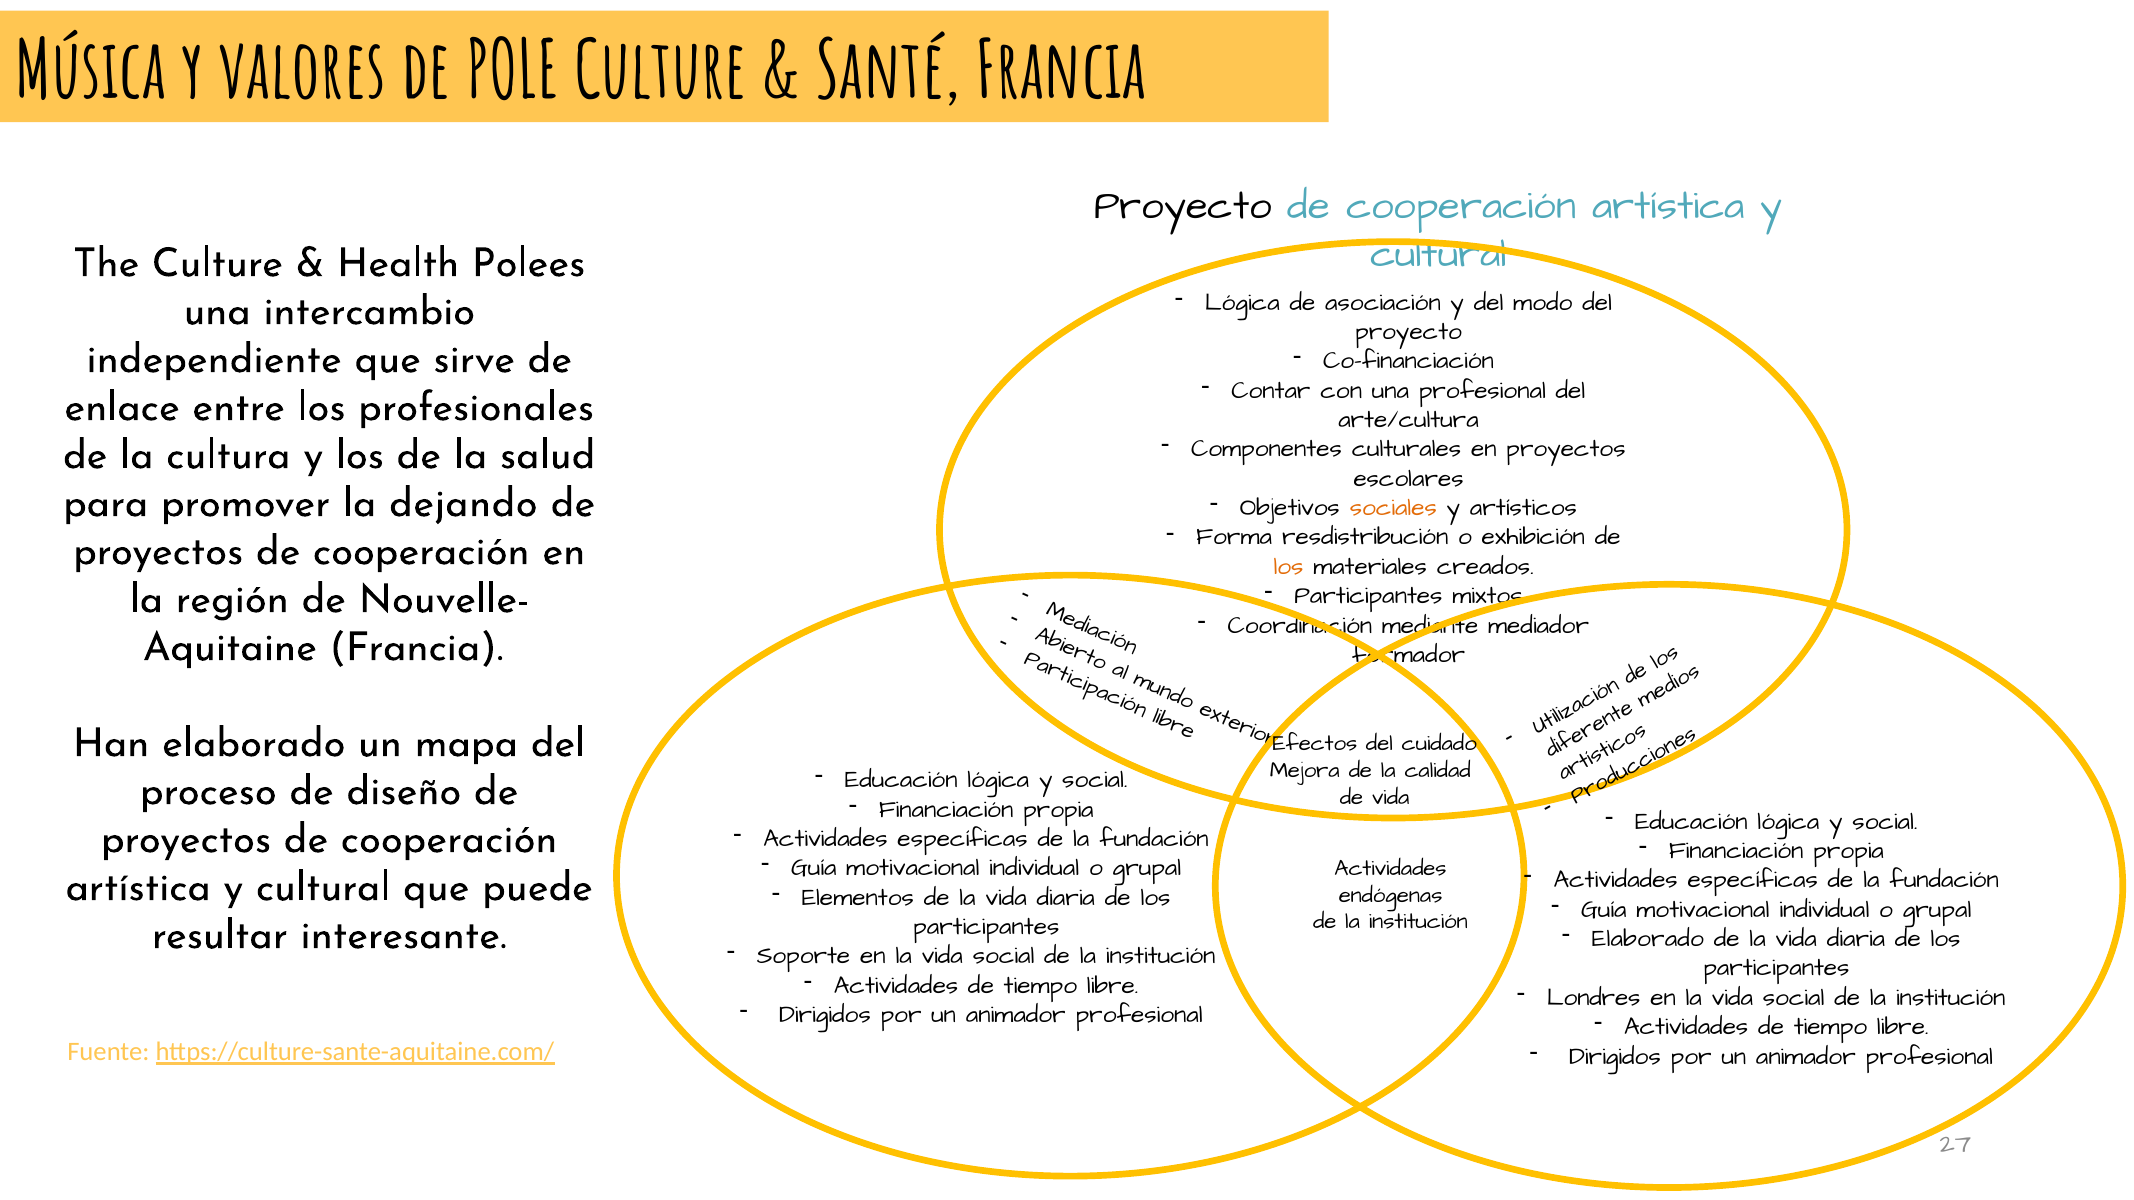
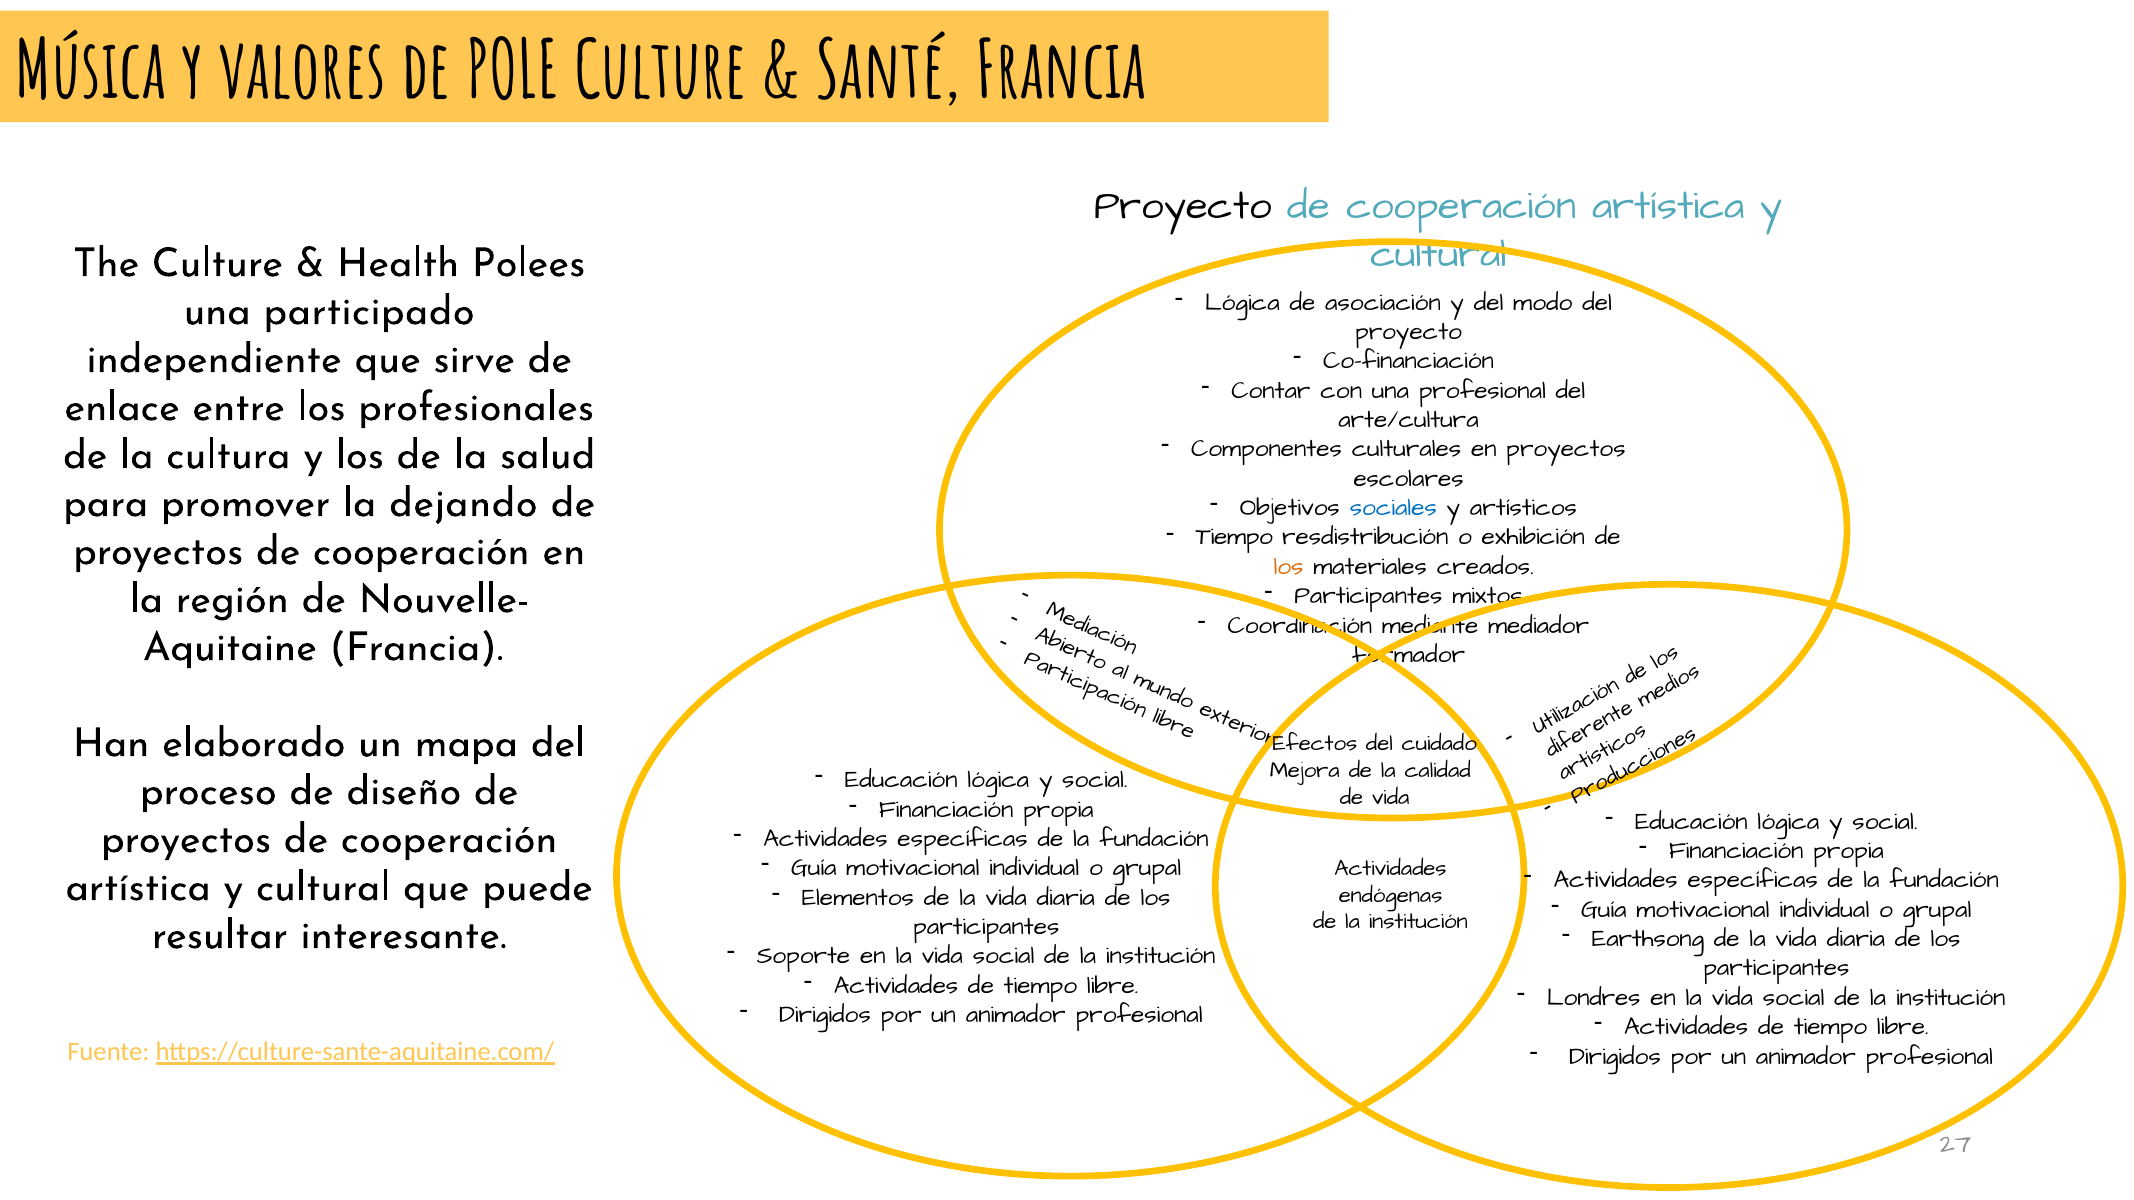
intercambio: intercambio -> participado
sociales colour: orange -> blue
Forma at (1234, 537): Forma -> Tiempo
Elaborado at (1648, 939): Elaborado -> Earthsong
